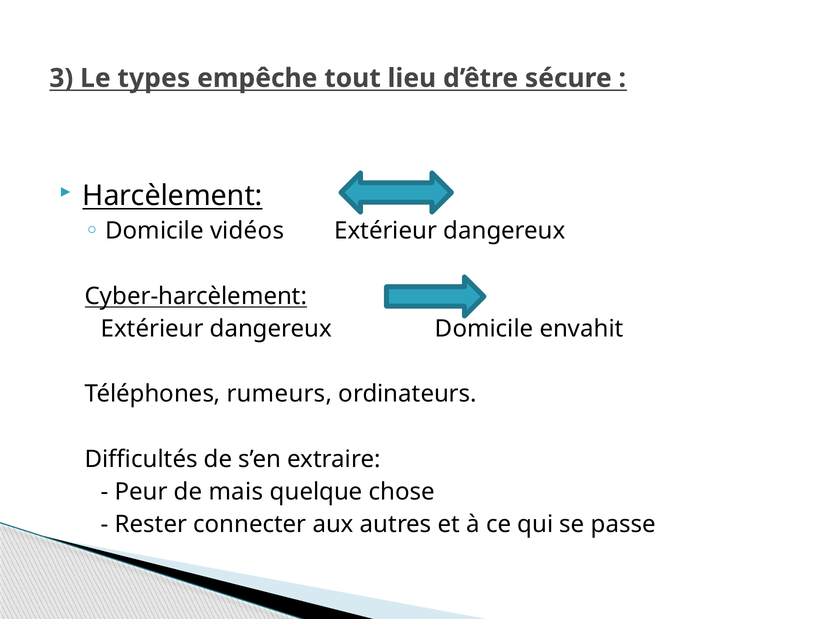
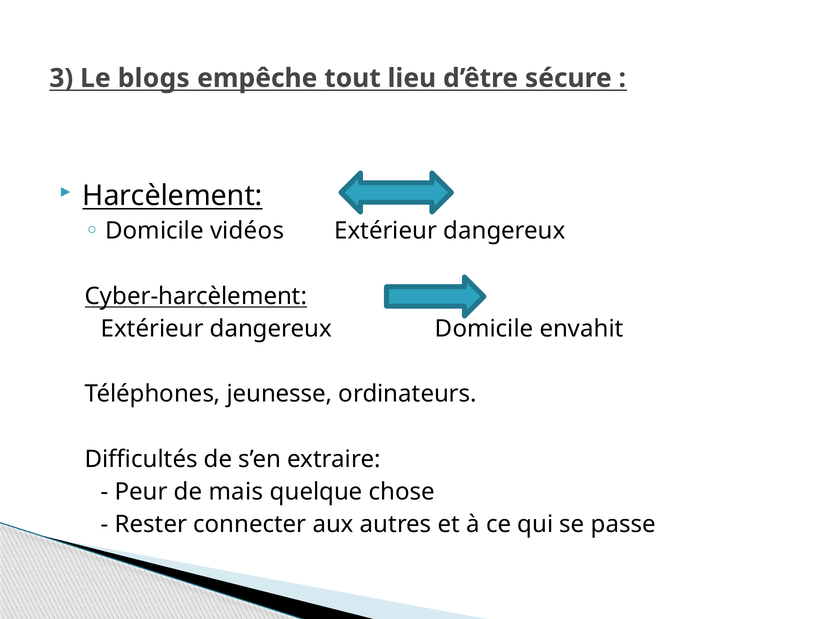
types: types -> blogs
rumeurs: rumeurs -> jeunesse
